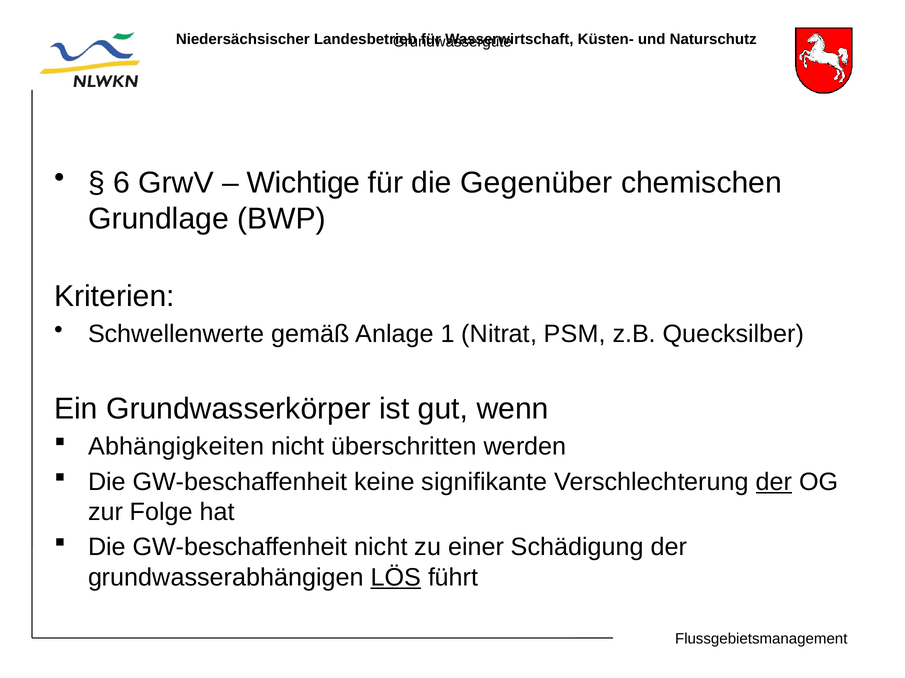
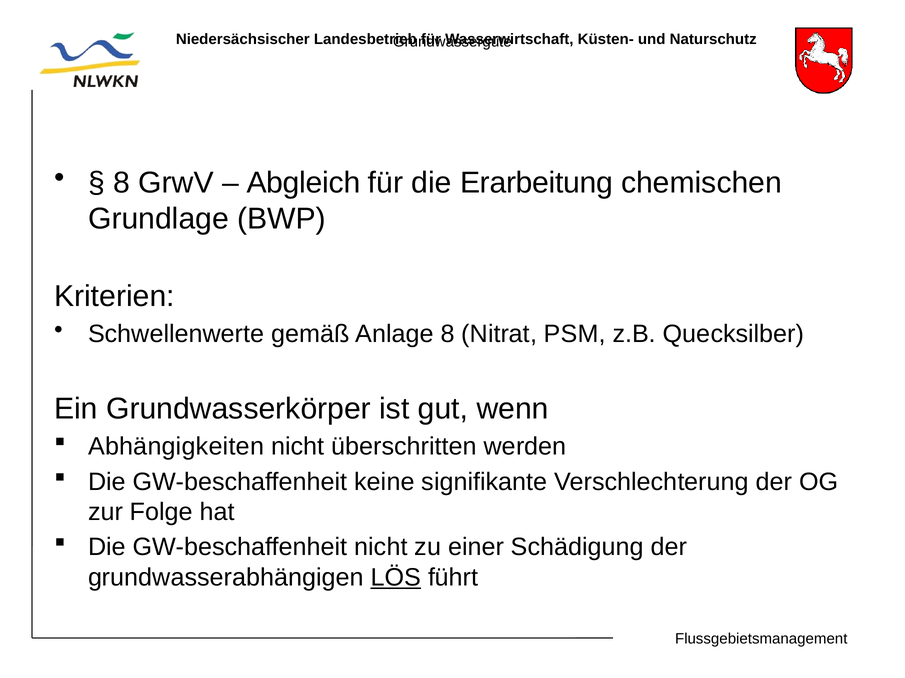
6 at (122, 183): 6 -> 8
Wichtige: Wichtige -> Abgleich
Gegenüber: Gegenüber -> Erarbeitung
Anlage 1: 1 -> 8
der at (774, 482) underline: present -> none
